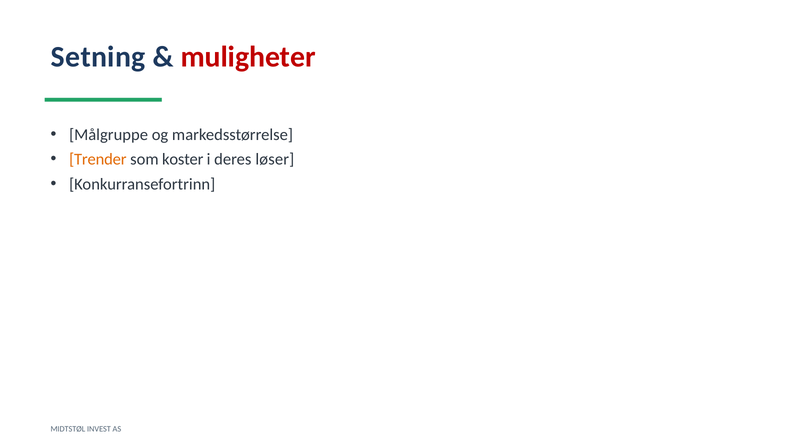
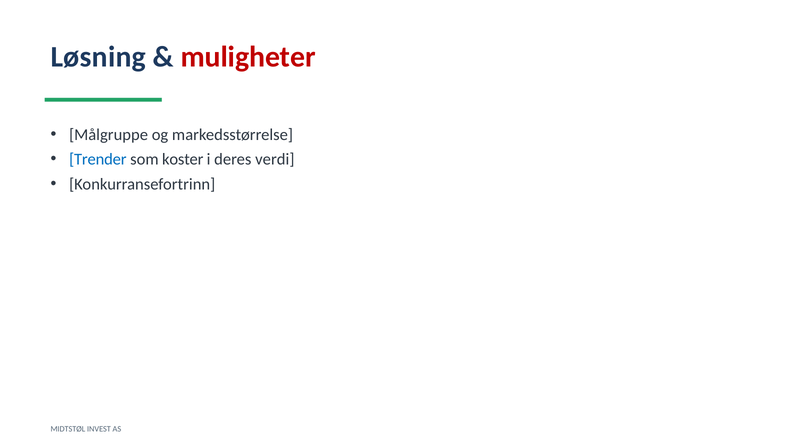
Setning: Setning -> Løsning
Trender colour: orange -> blue
løser: løser -> verdi
